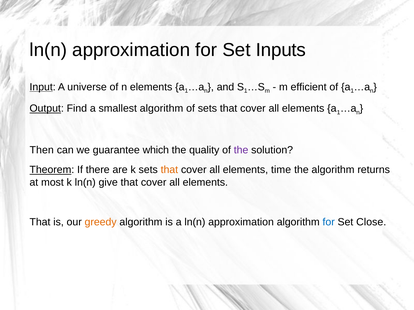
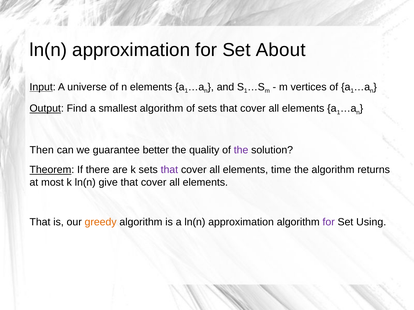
Inputs: Inputs -> About
efficient: efficient -> vertices
which: which -> better
that at (169, 170) colour: orange -> purple
for at (329, 222) colour: blue -> purple
Close: Close -> Using
